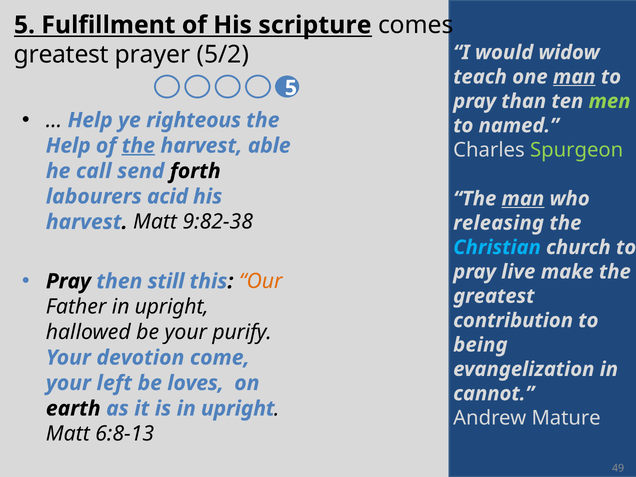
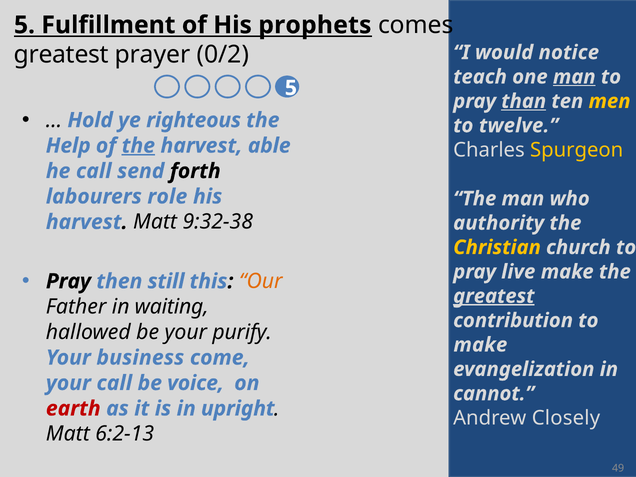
scripture: scripture -> prophets
5/2: 5/2 -> 0/2
widow: widow -> notice
than underline: none -> present
men colour: light green -> yellow
Help at (90, 120): Help -> Hold
named: named -> twelve
Spurgeon colour: light green -> yellow
acid: acid -> role
man at (523, 199) underline: present -> none
9:82-38: 9:82-38 -> 9:32-38
releasing: releasing -> authority
Christian colour: light blue -> yellow
greatest at (494, 296) underline: none -> present
Father in upright: upright -> waiting
being at (480, 345): being -> make
devotion: devotion -> business
your left: left -> call
loves: loves -> voice
earth colour: black -> red
Mature: Mature -> Closely
6:8-13: 6:8-13 -> 6:2-13
